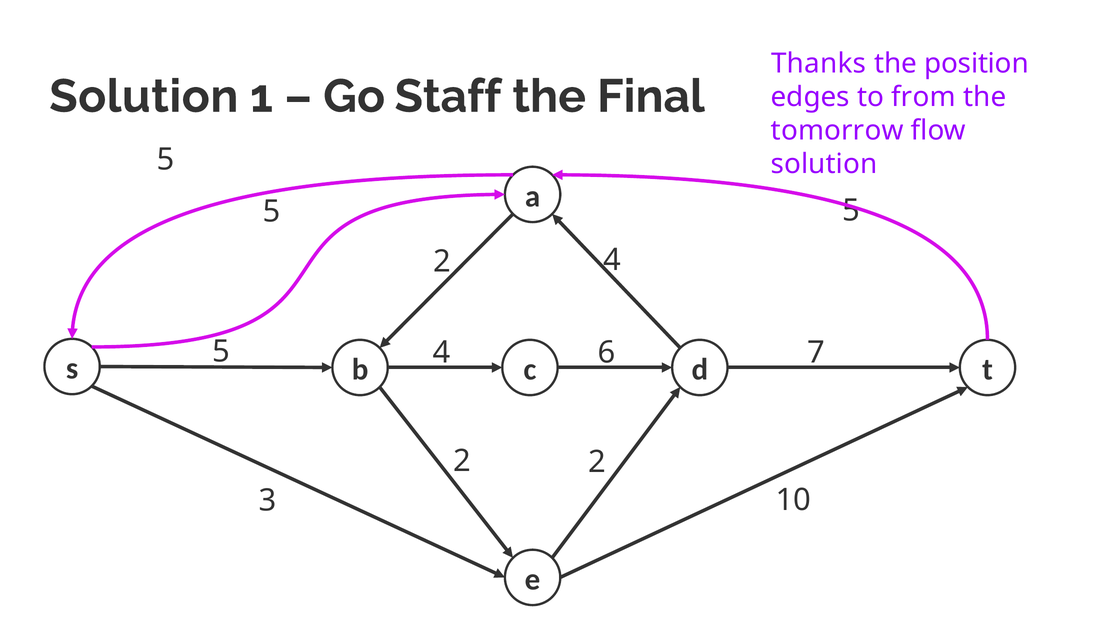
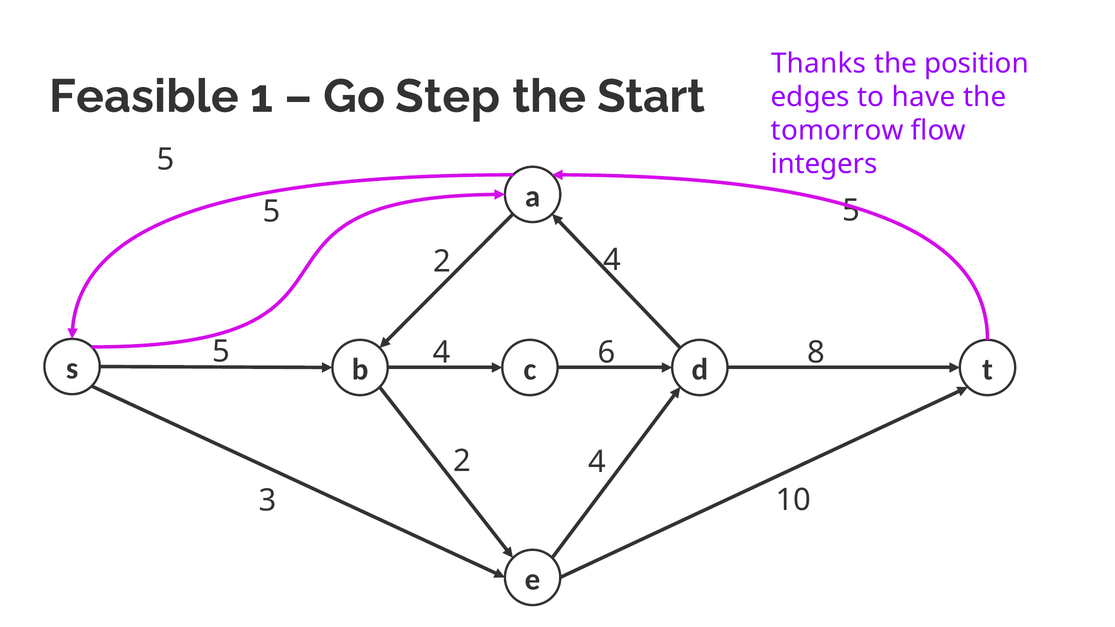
Solution at (144, 97): Solution -> Feasible
Staff: Staff -> Step
Final: Final -> Start
from: from -> have
solution at (824, 164): solution -> integers
7: 7 -> 8
2 at (597, 462): 2 -> 4
